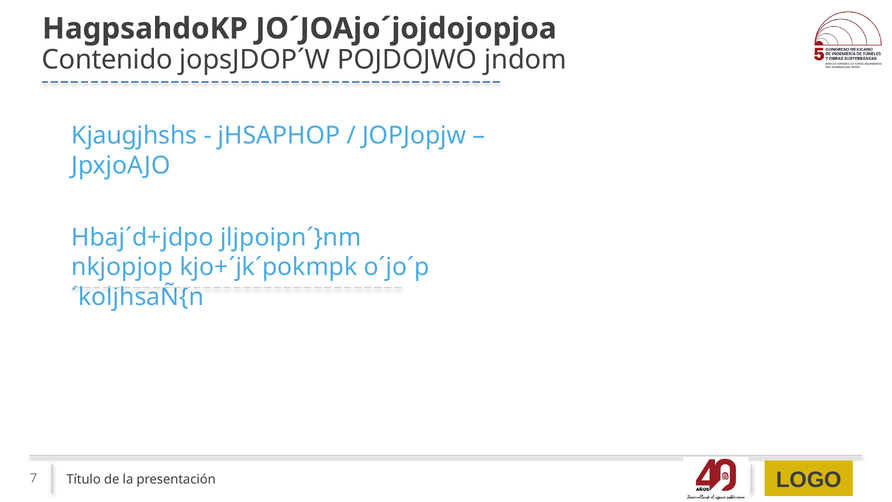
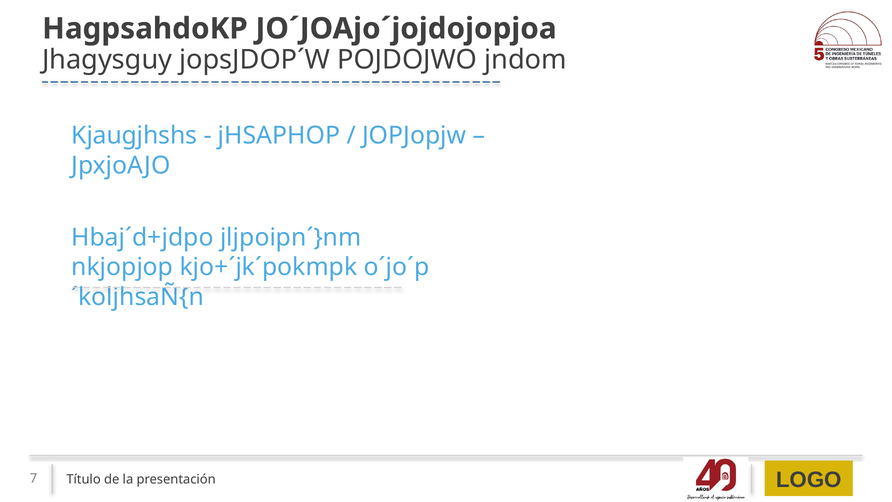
Contenido: Contenido -> Jhagysguy
